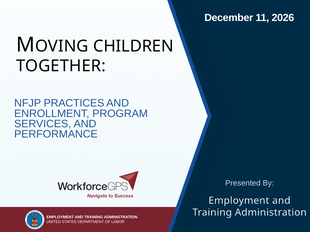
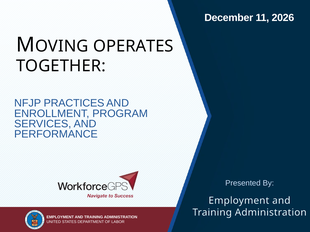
CHILDREN: CHILDREN -> OPERATES
